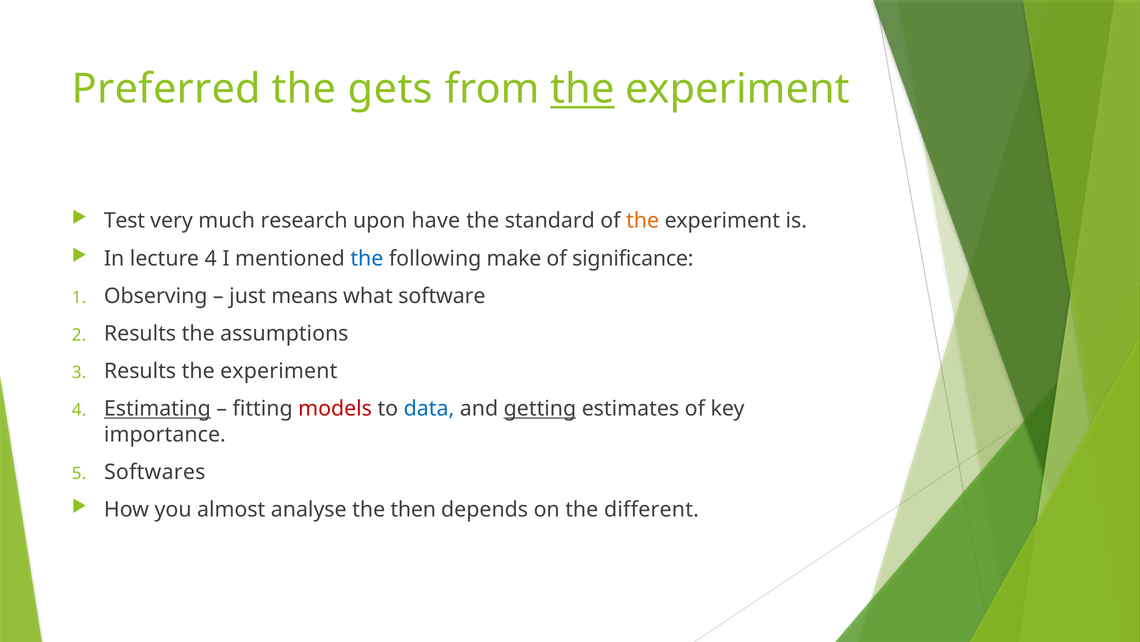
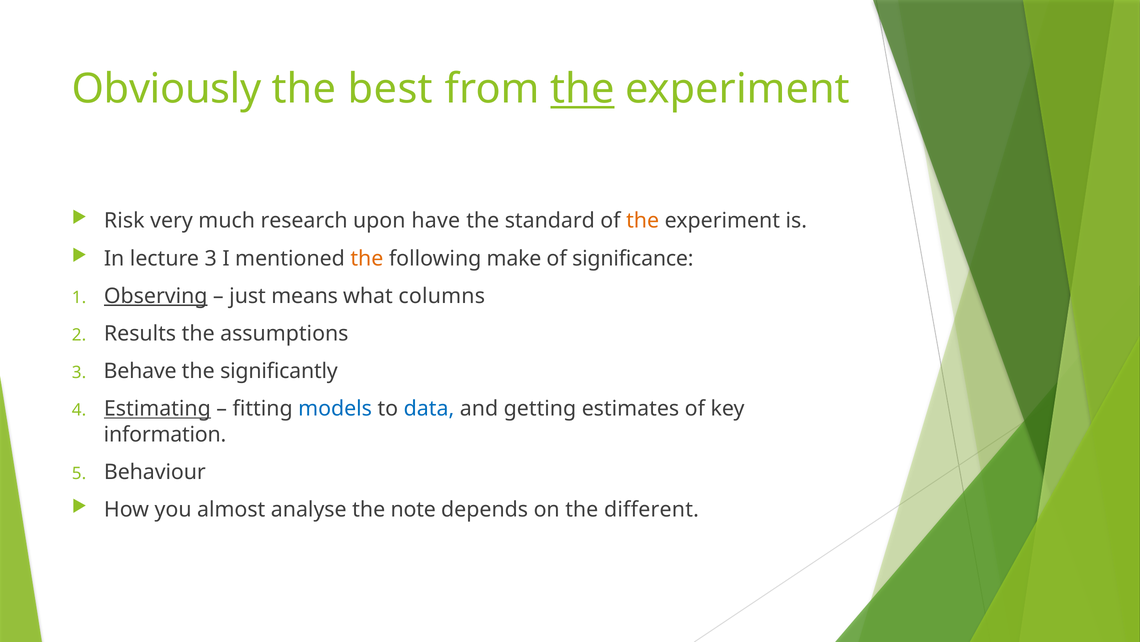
Preferred: Preferred -> Obviously
gets: gets -> best
Test: Test -> Risk
lecture 4: 4 -> 3
the at (367, 258) colour: blue -> orange
Observing underline: none -> present
software: software -> columns
Results at (140, 371): Results -> Behave
experiment at (279, 371): experiment -> significantly
models colour: red -> blue
getting underline: present -> none
importance: importance -> information
Softwares: Softwares -> Behaviour
then: then -> note
